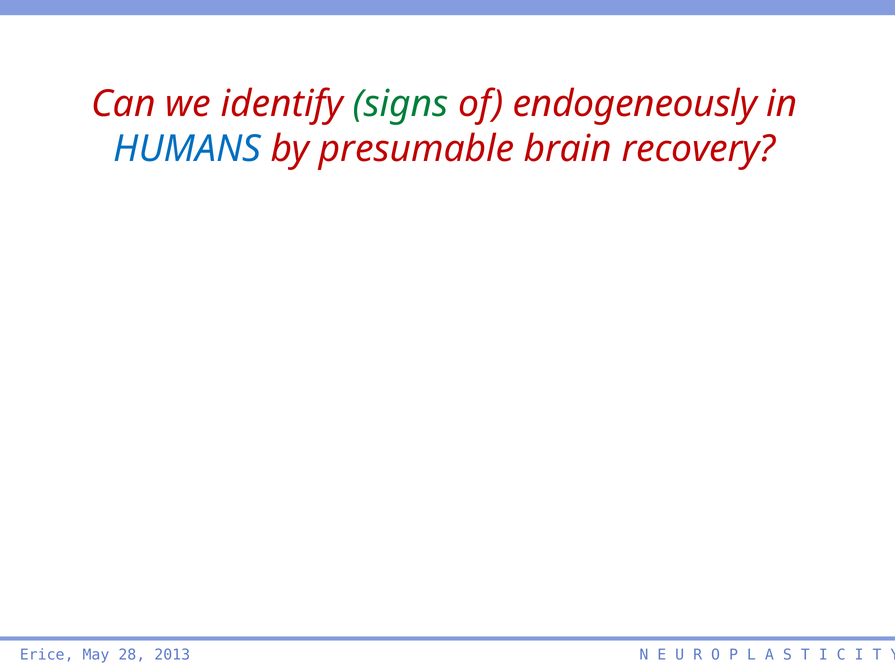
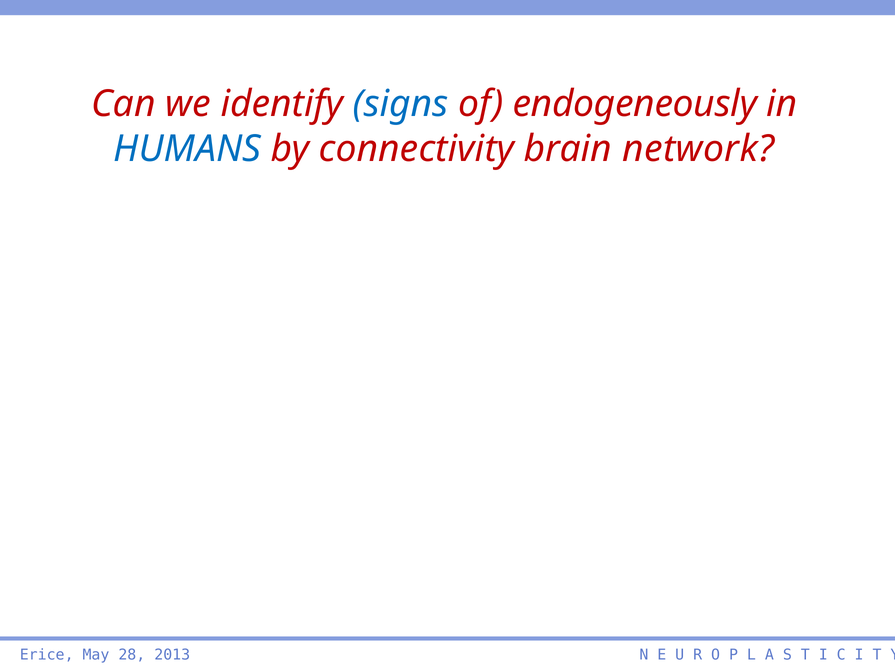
signs colour: green -> blue
presumable: presumable -> connectivity
recovery: recovery -> network
